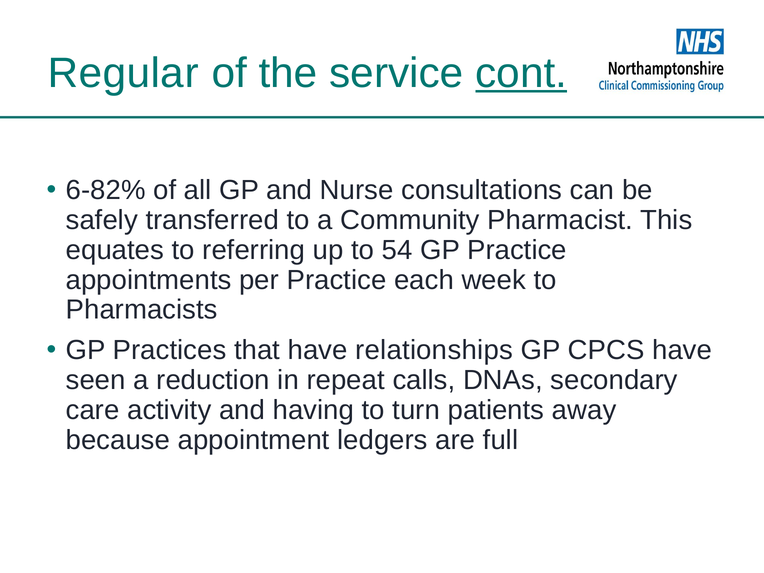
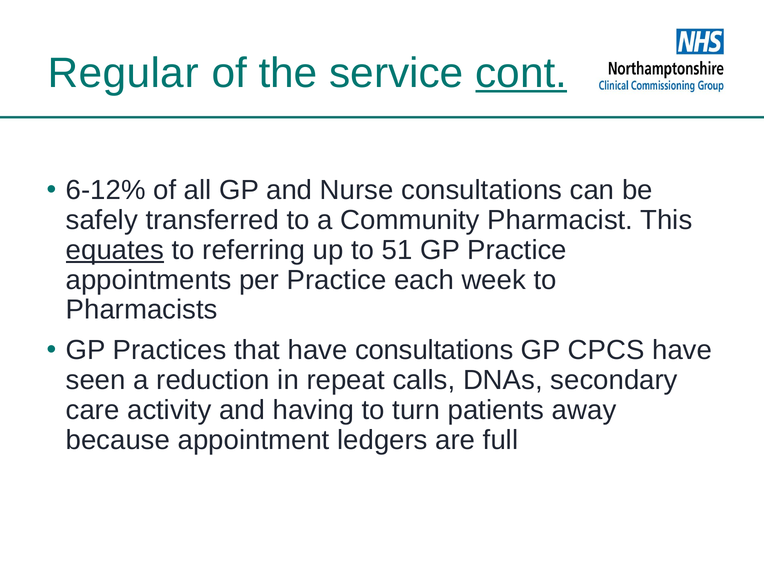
6-82%: 6-82% -> 6-12%
equates underline: none -> present
54: 54 -> 51
have relationships: relationships -> consultations
